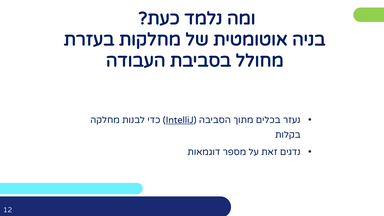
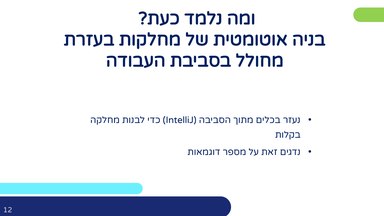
IntelliJ underline: present -> none
